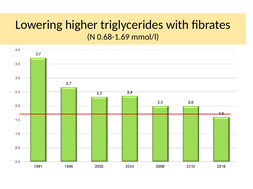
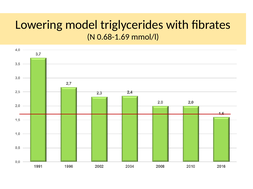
higher: higher -> model
